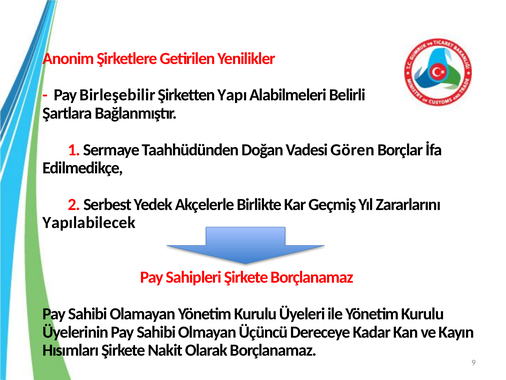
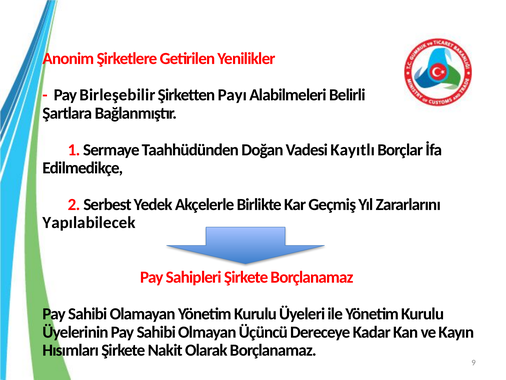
Yapı: Yapı -> Payı
Gören: Gören -> Kayıtlı
